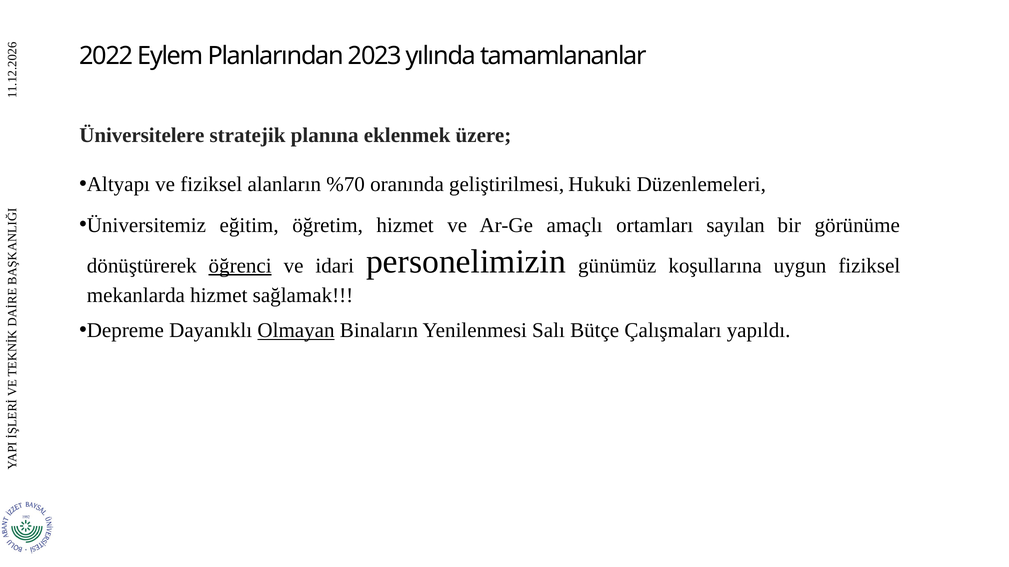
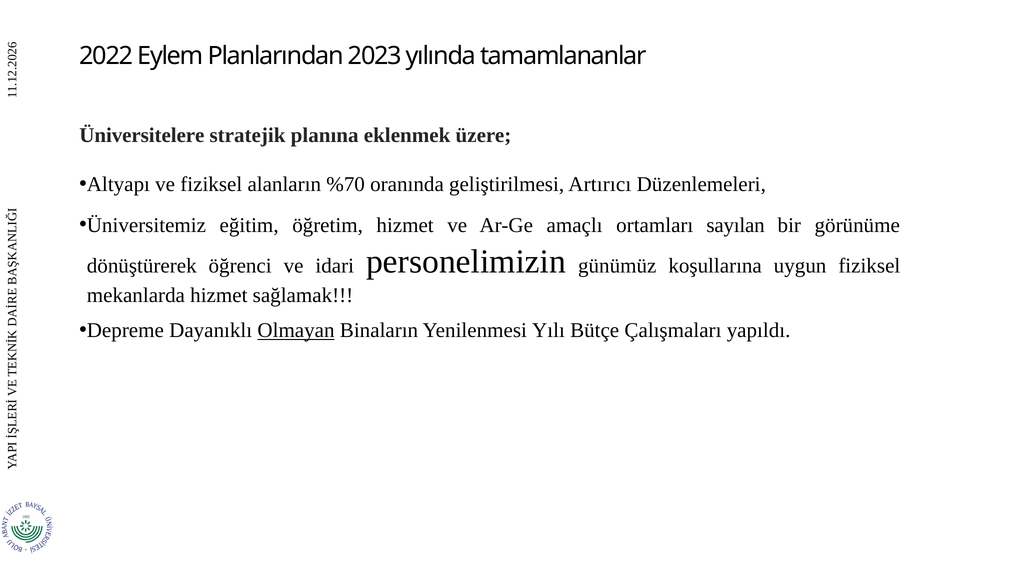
Hukuki: Hukuki -> Artırıcı
öğrenci underline: present -> none
Salı: Salı -> Yılı
